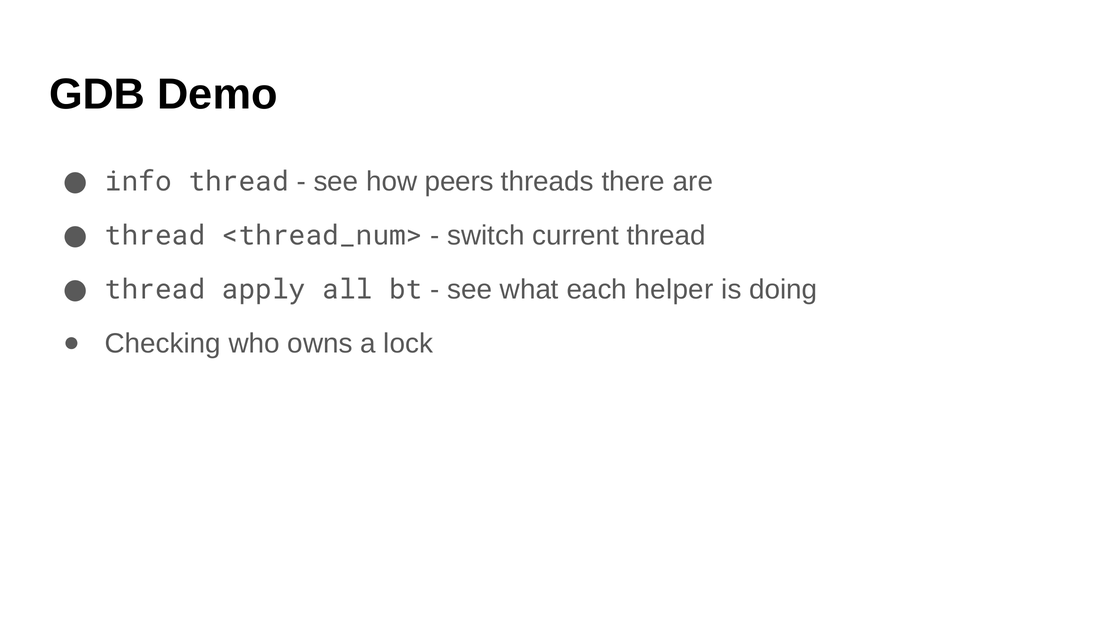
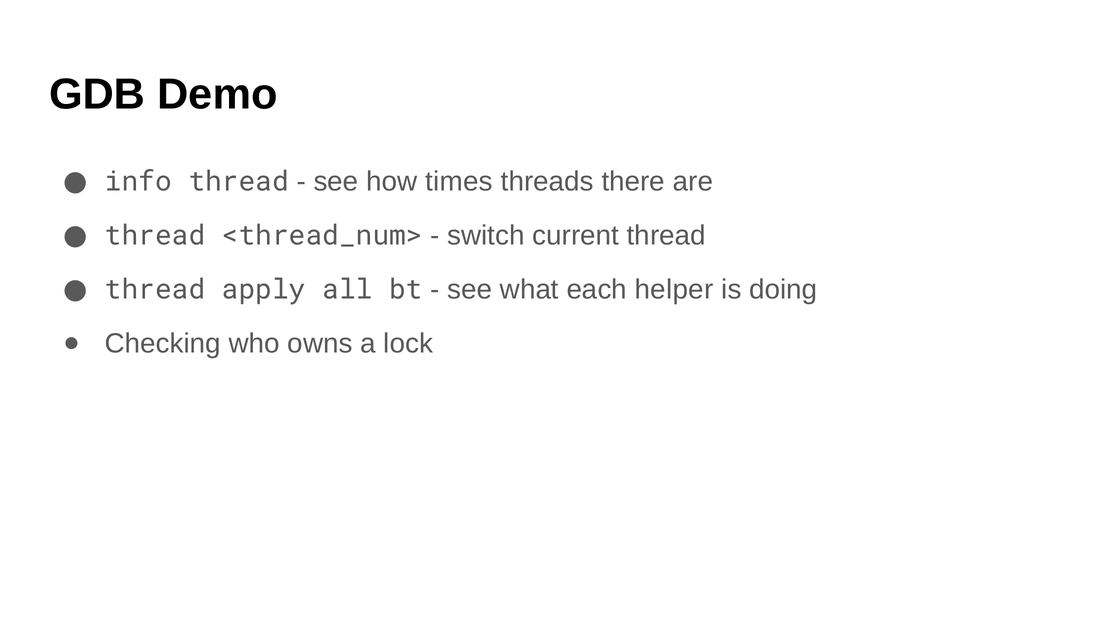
peers: peers -> times
